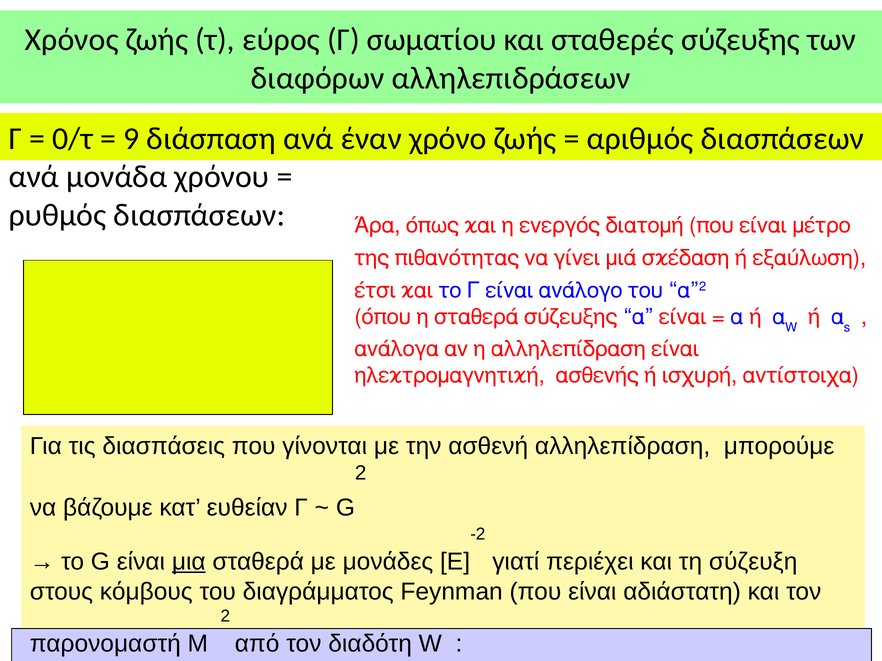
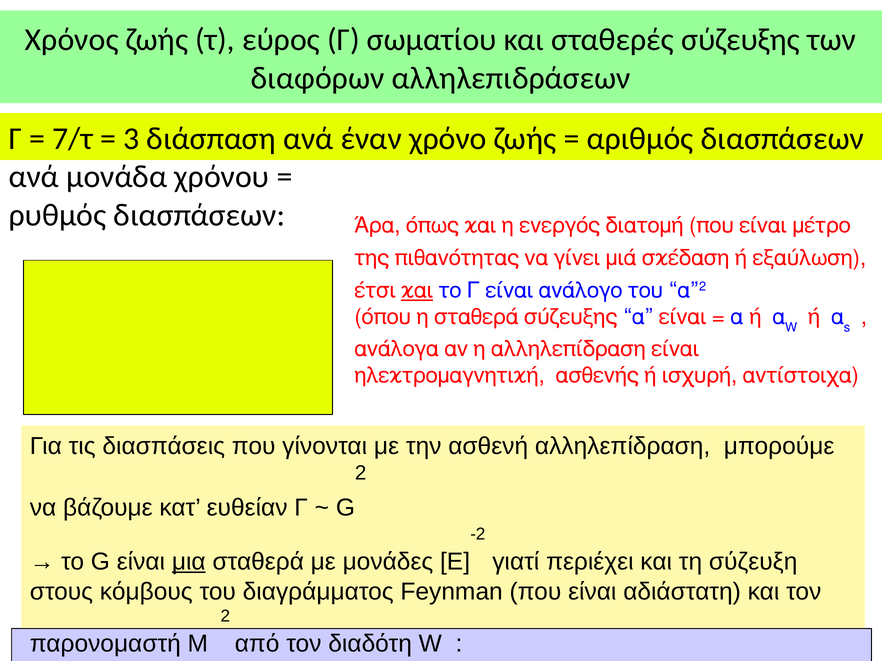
0/τ: 0/τ -> 7/τ
9: 9 -> 3
και at (417, 291) underline: none -> present
